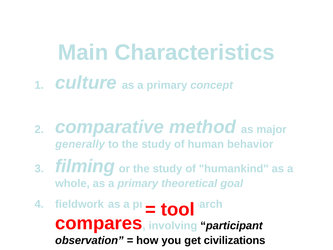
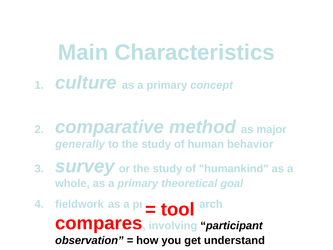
filming: filming -> survey
civilizations: civilizations -> understand
